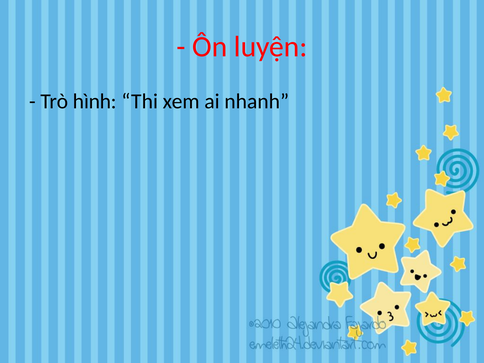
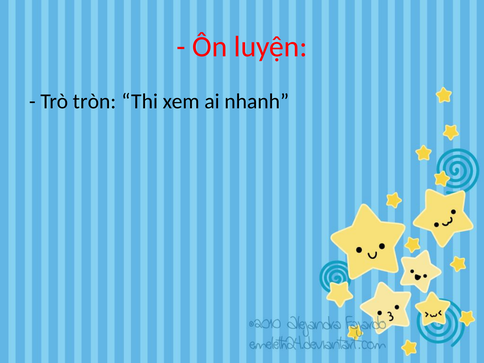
hình: hình -> tròn
